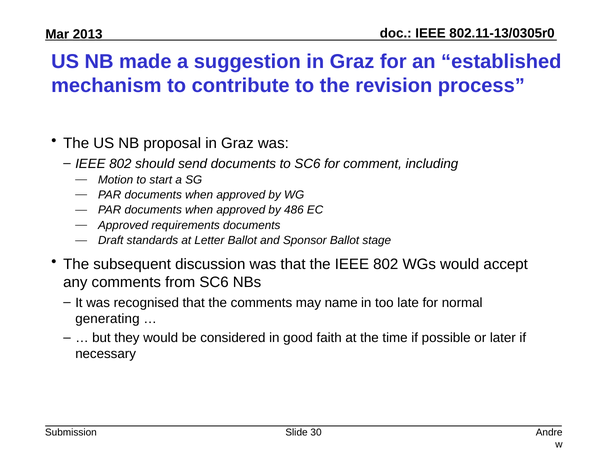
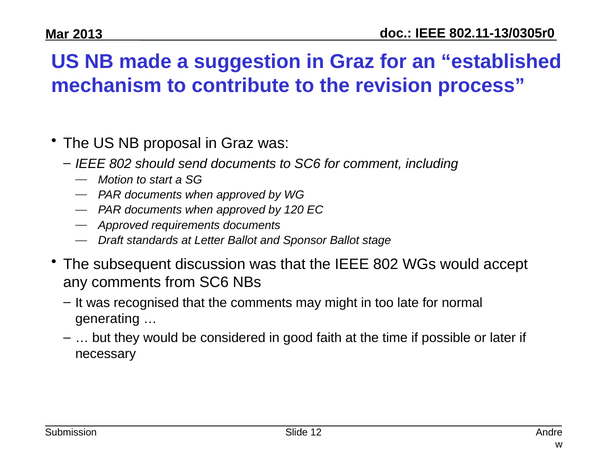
486: 486 -> 120
name: name -> might
30: 30 -> 12
